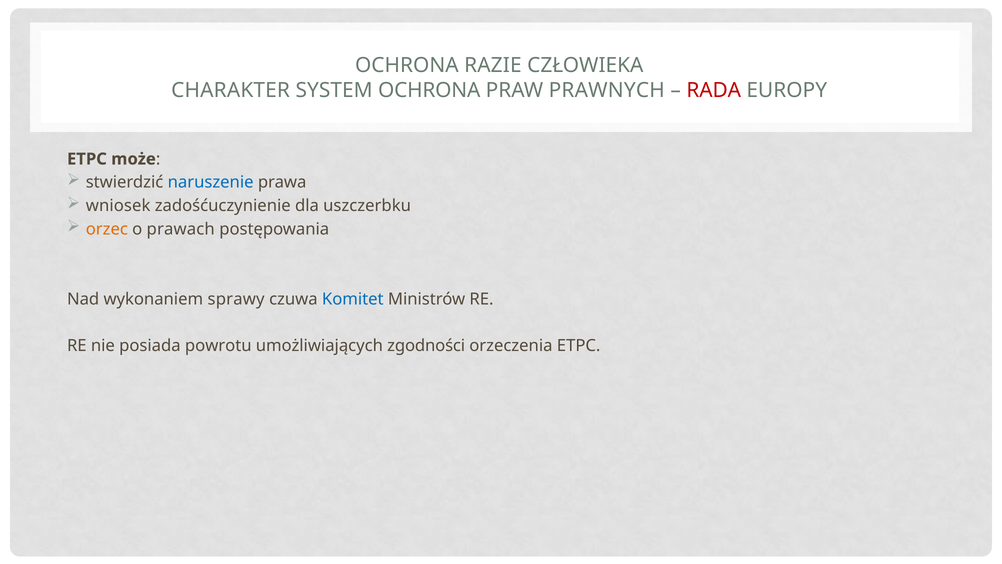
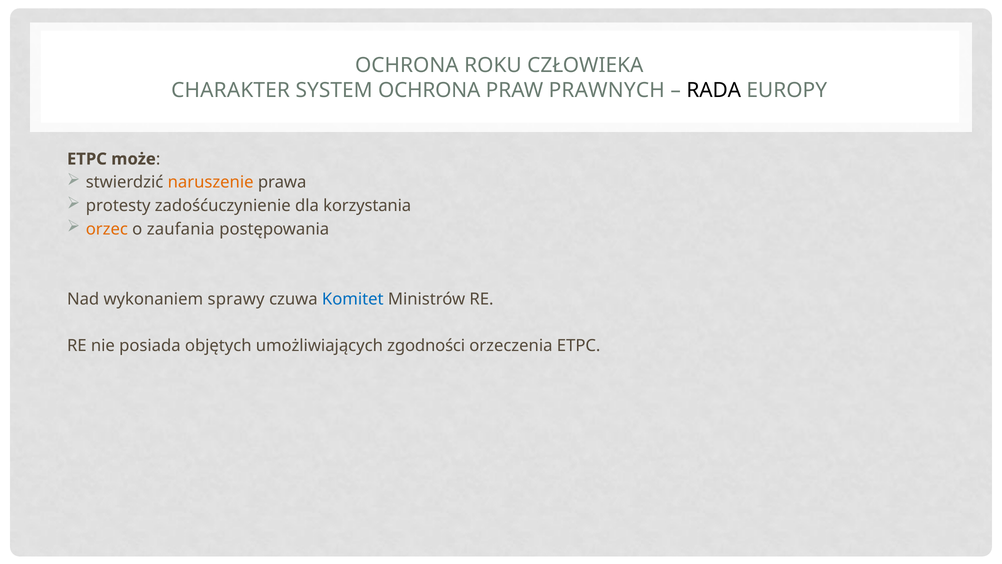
RAZIE: RAZIE -> ROKU
RADA colour: red -> black
naruszenie colour: blue -> orange
wniosek: wniosek -> protesty
uszczerbku: uszczerbku -> korzystania
prawach: prawach -> zaufania
powrotu: powrotu -> objętych
